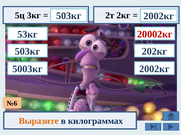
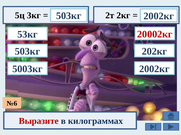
Выразите colour: orange -> red
